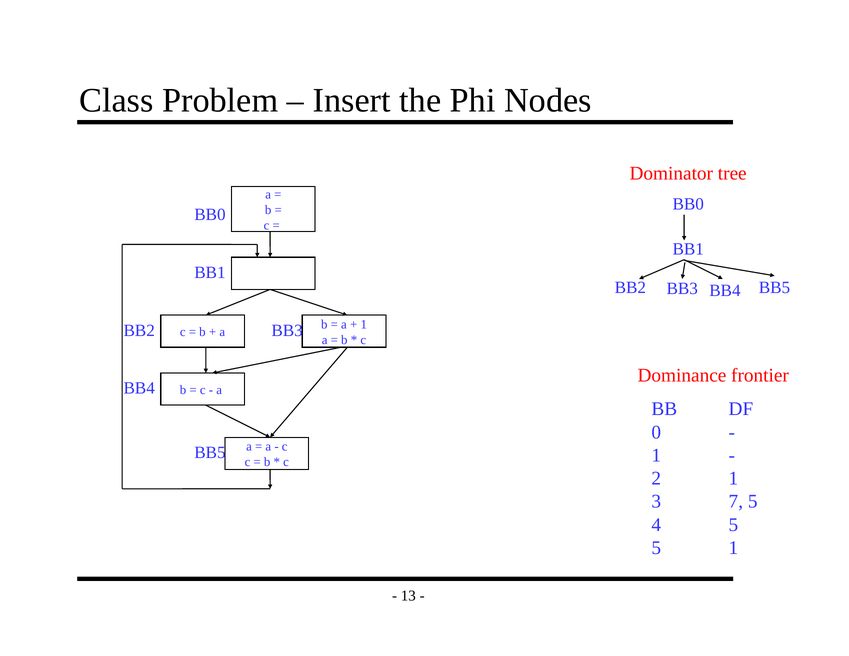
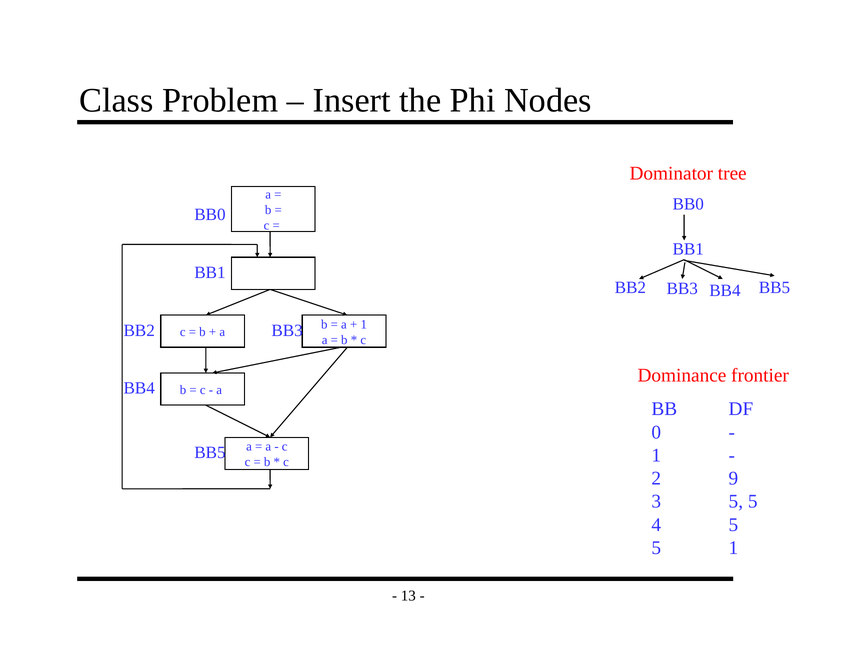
2 1: 1 -> 9
3 7: 7 -> 5
